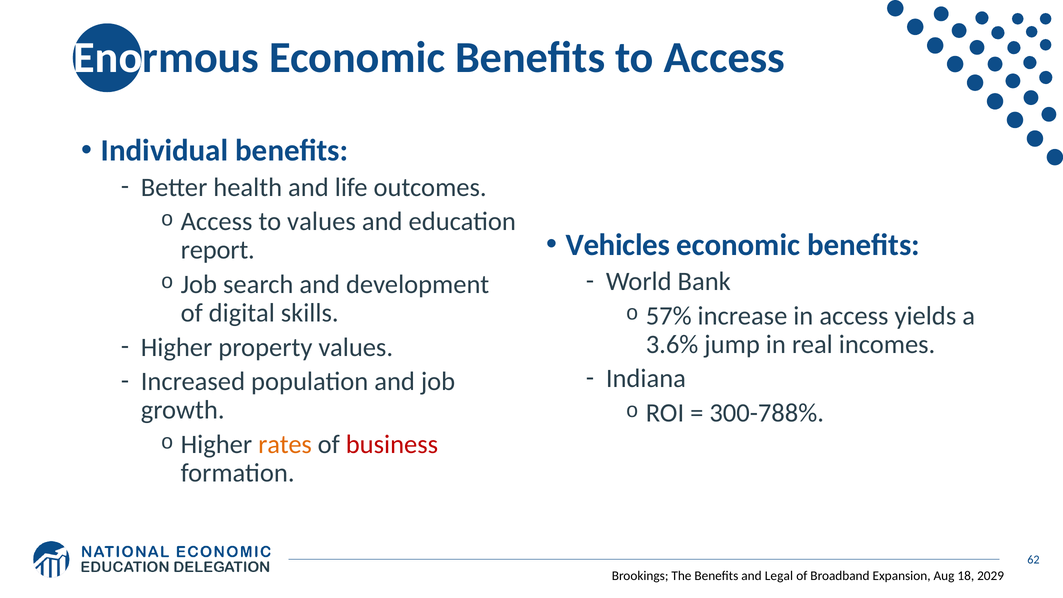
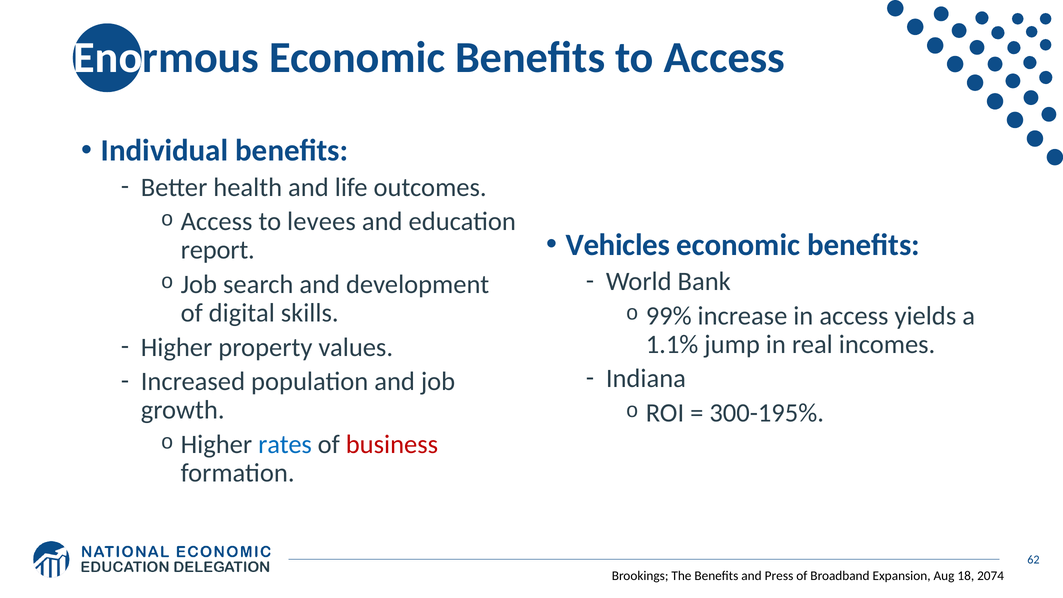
to values: values -> levees
57%: 57% -> 99%
3.6%: 3.6% -> 1.1%
300-788%: 300-788% -> 300-195%
rates colour: orange -> blue
Legal: Legal -> Press
2029: 2029 -> 2074
